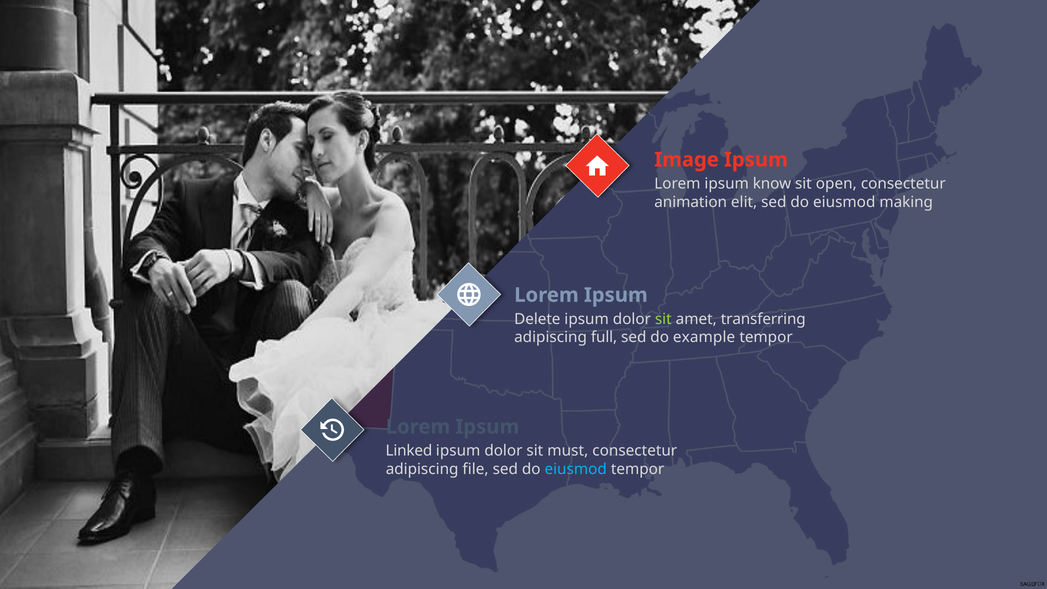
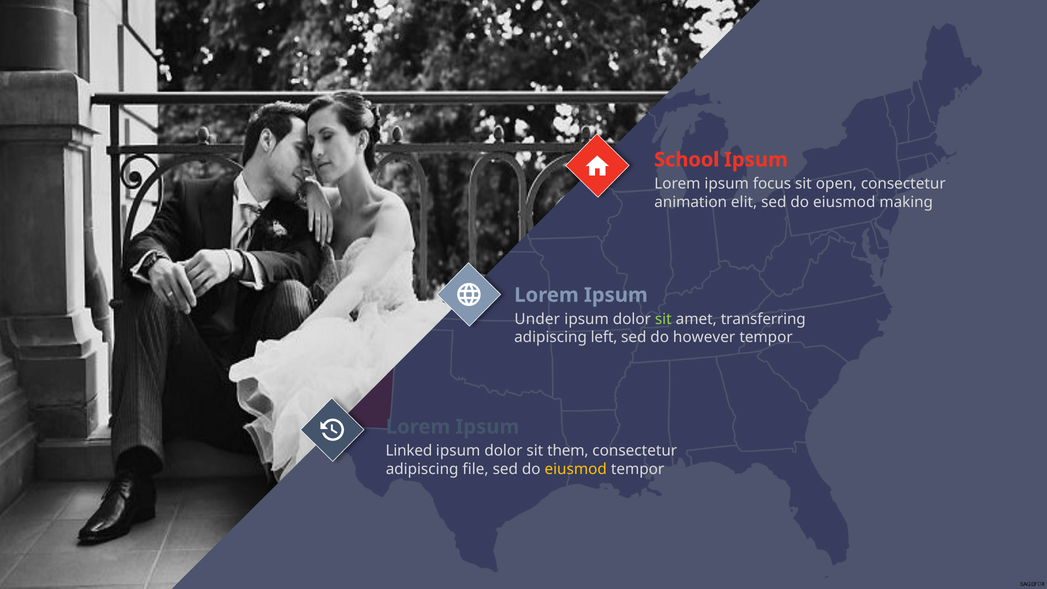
Image: Image -> School
know: know -> focus
Delete: Delete -> Under
full: full -> left
example: example -> however
must: must -> them
eiusmod at (576, 469) colour: light blue -> yellow
